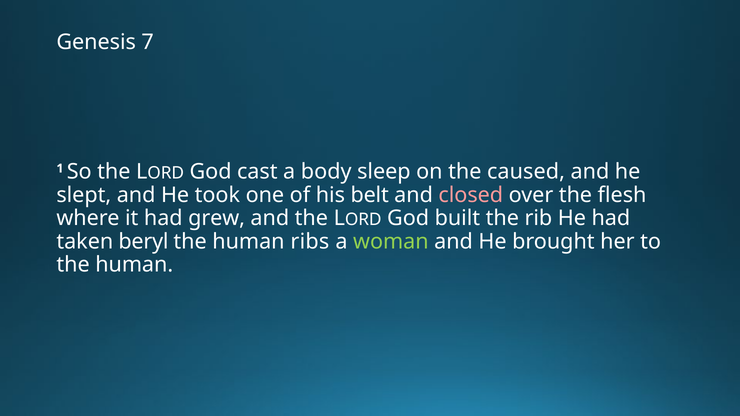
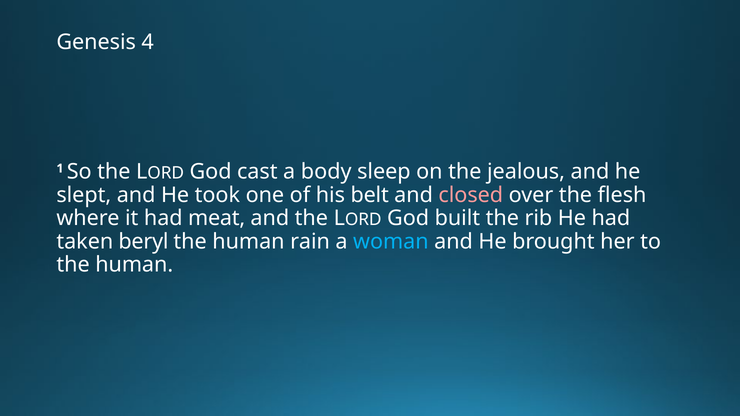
7: 7 -> 4
caused: caused -> jealous
grew: grew -> meat
ribs: ribs -> rain
woman colour: light green -> light blue
